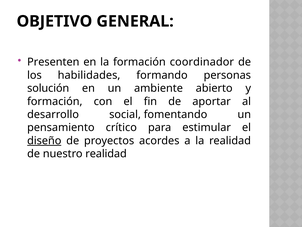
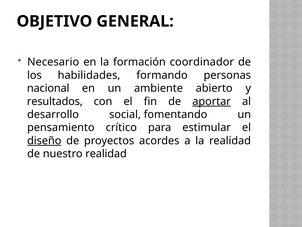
Presenten: Presenten -> Necesario
solución: solución -> nacional
formación at (55, 101): formación -> resultados
aportar underline: none -> present
